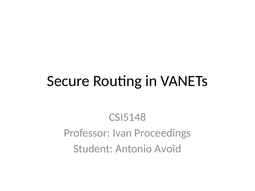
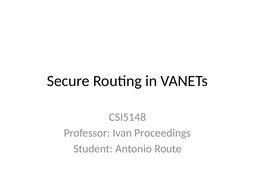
Avoid: Avoid -> Route
